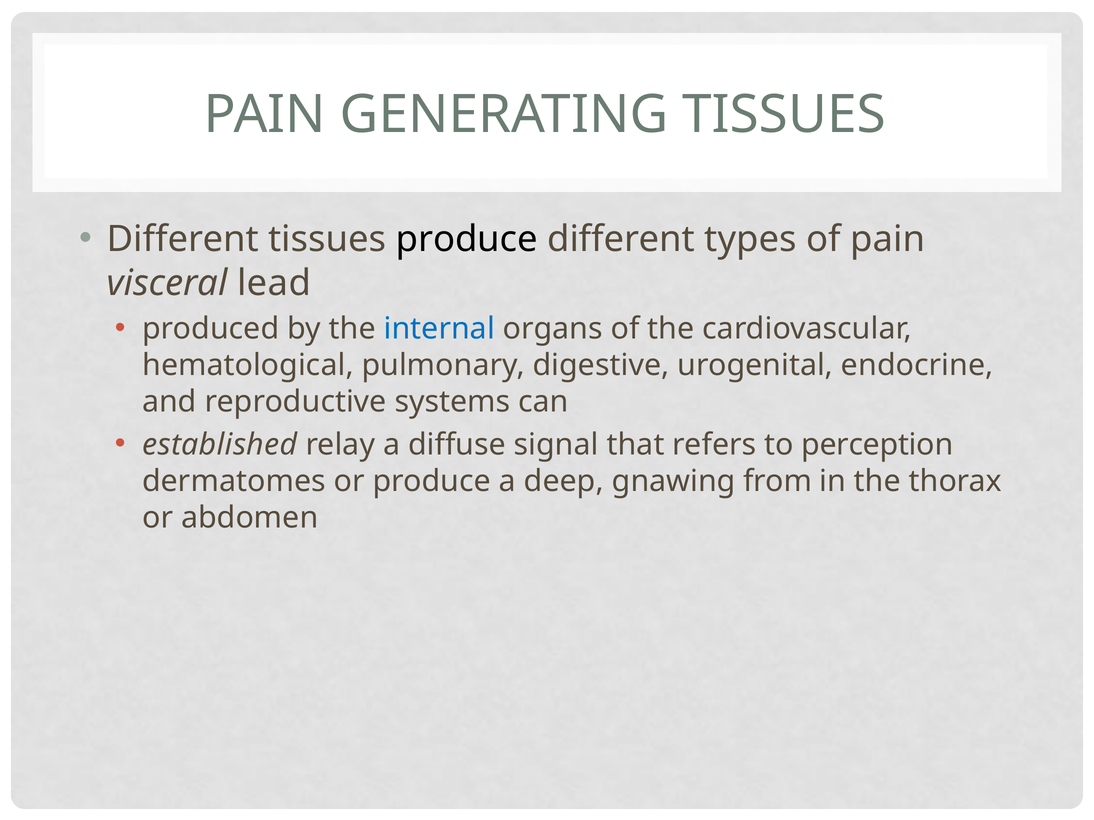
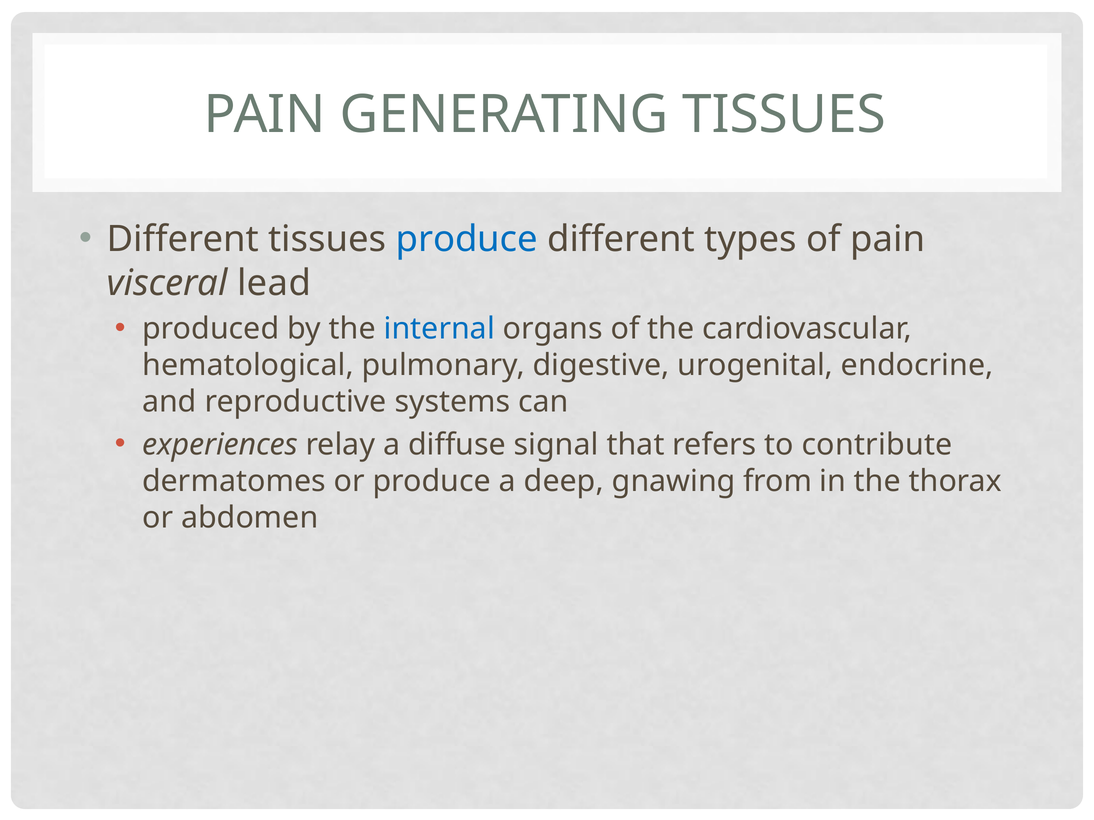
produce at (467, 240) colour: black -> blue
established: established -> experiences
perception: perception -> contribute
